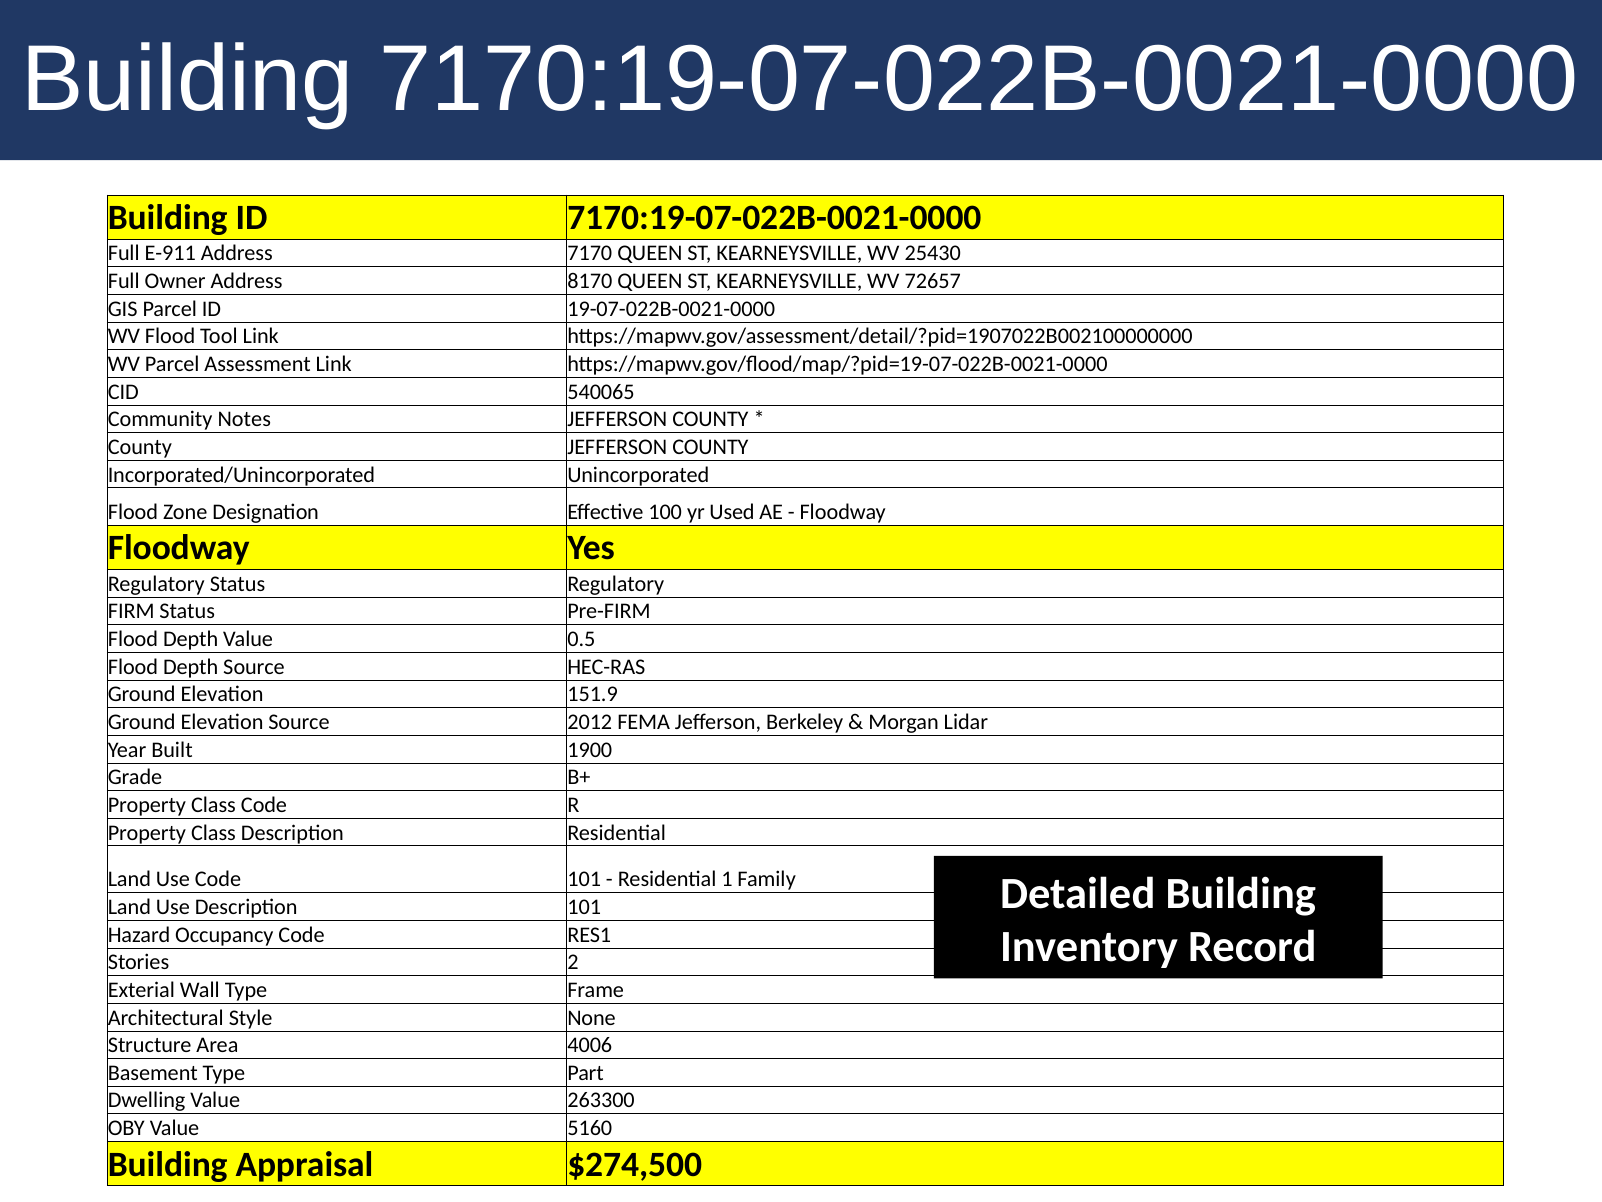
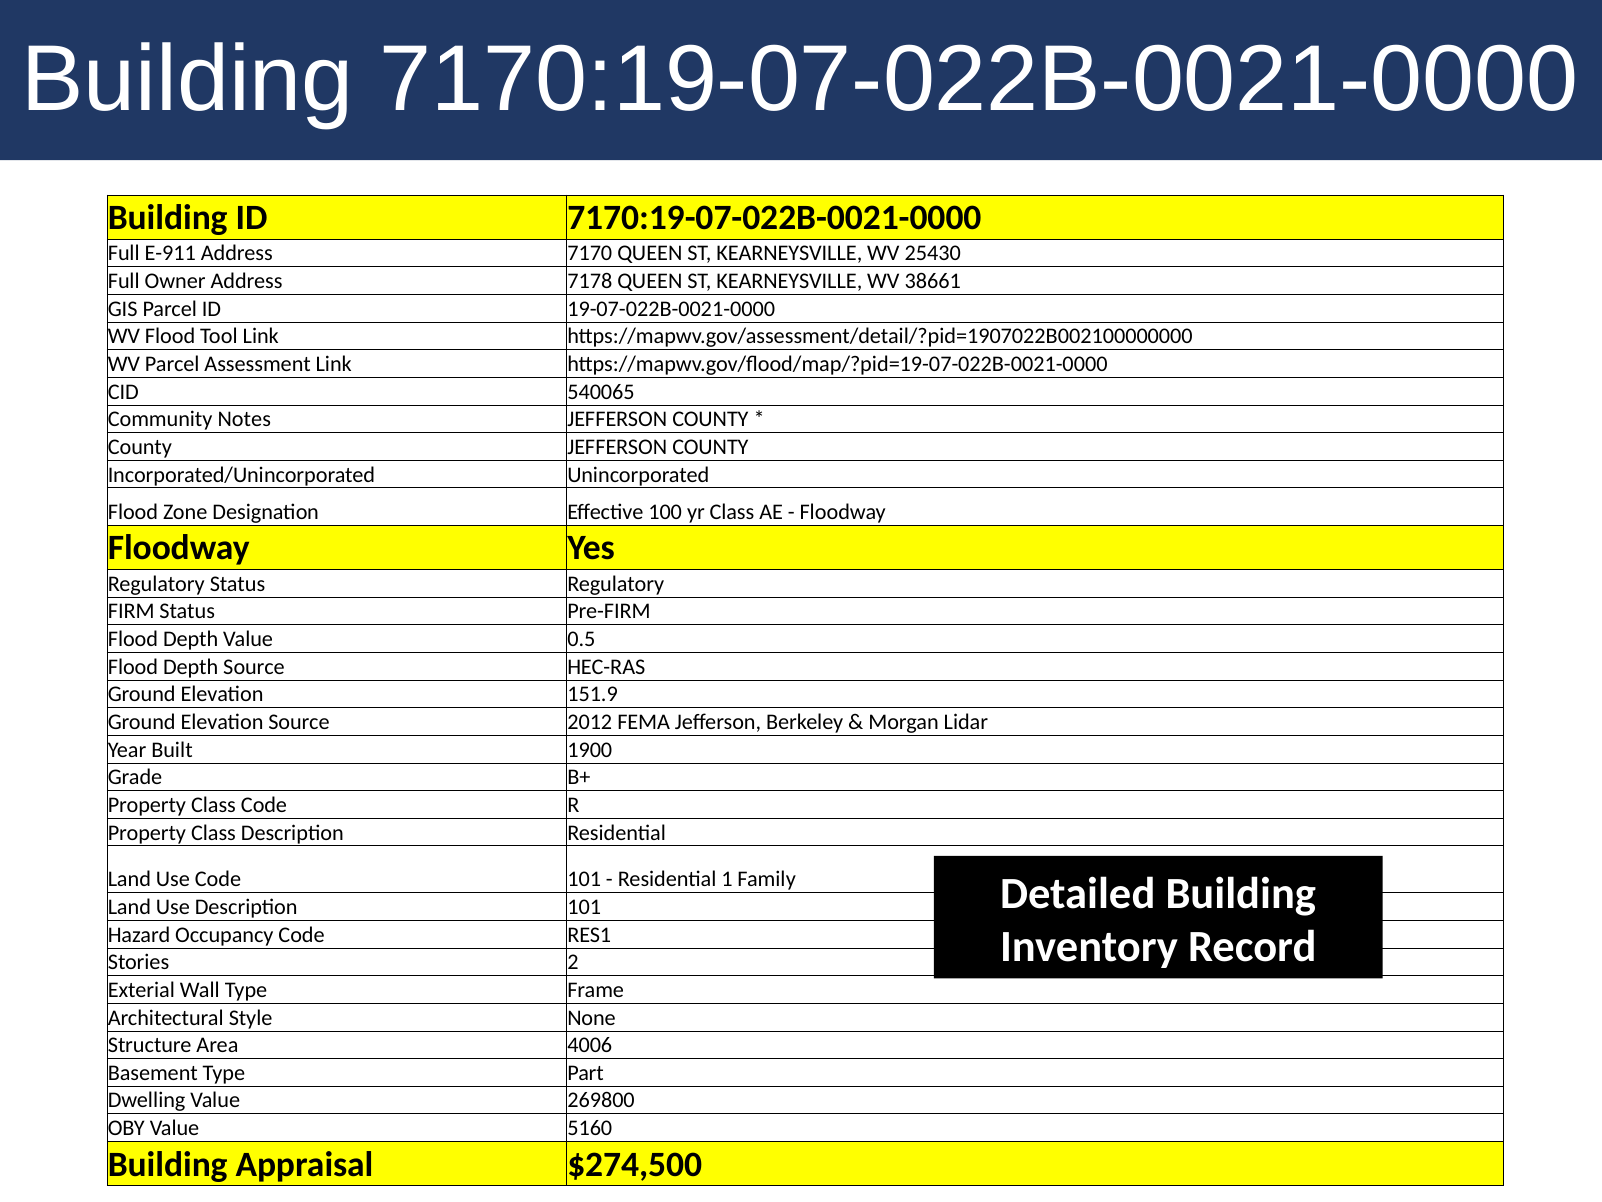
8170: 8170 -> 7178
72657: 72657 -> 38661
yr Used: Used -> Class
263300: 263300 -> 269800
